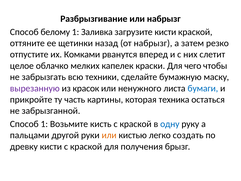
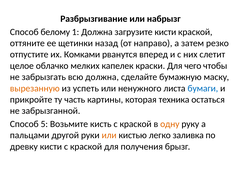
1 Заливка: Заливка -> Должна
от набрызг: набрызг -> направо
всю техники: техники -> должна
вырезанную colour: purple -> orange
красок: красок -> успеть
Способ 1: 1 -> 5
одну colour: blue -> orange
создать: создать -> заливка
